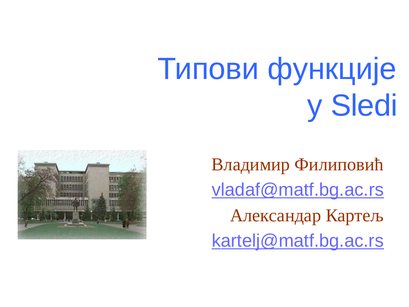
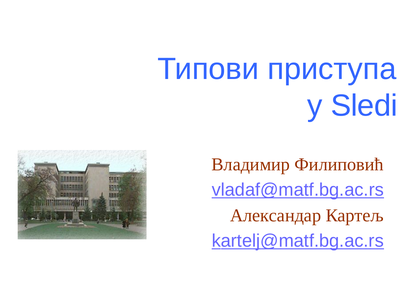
функције: функције -> приступа
